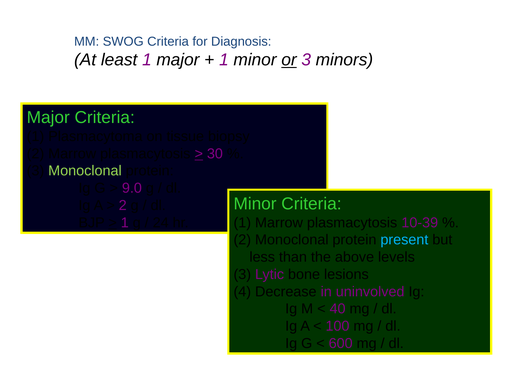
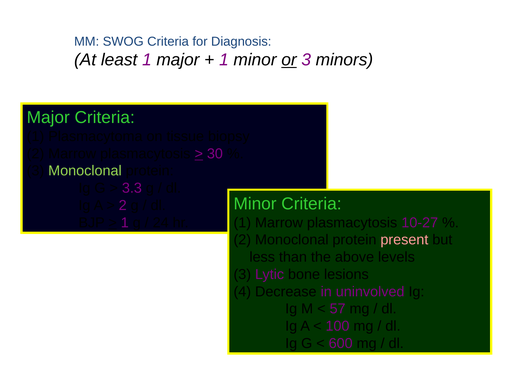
9.0: 9.0 -> 3.3
10-39: 10-39 -> 10-27
present colour: light blue -> pink
40: 40 -> 57
